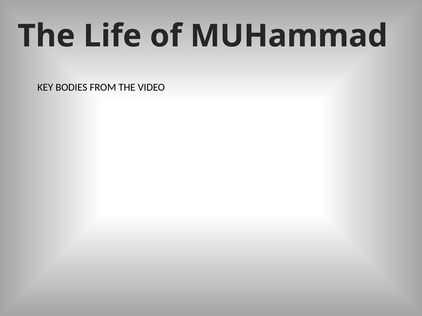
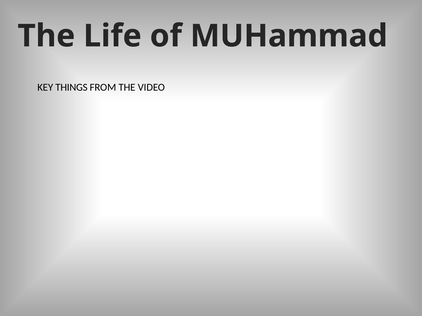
BODIES: BODIES -> THINGS
